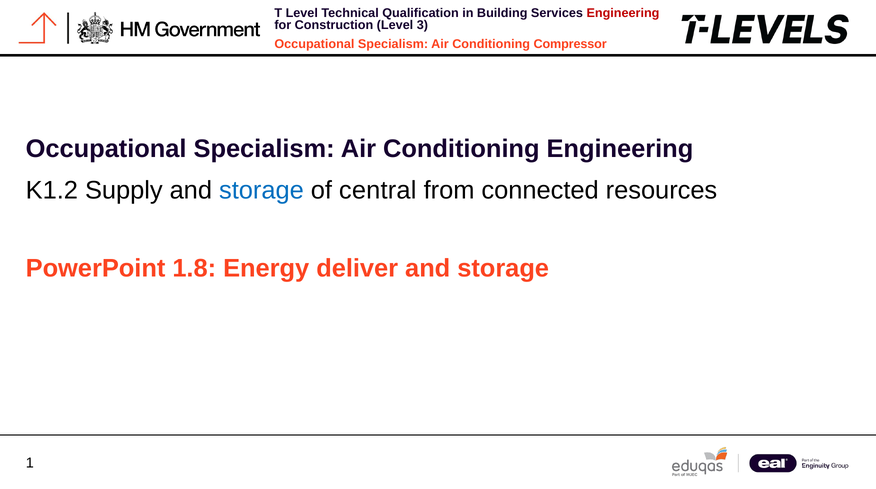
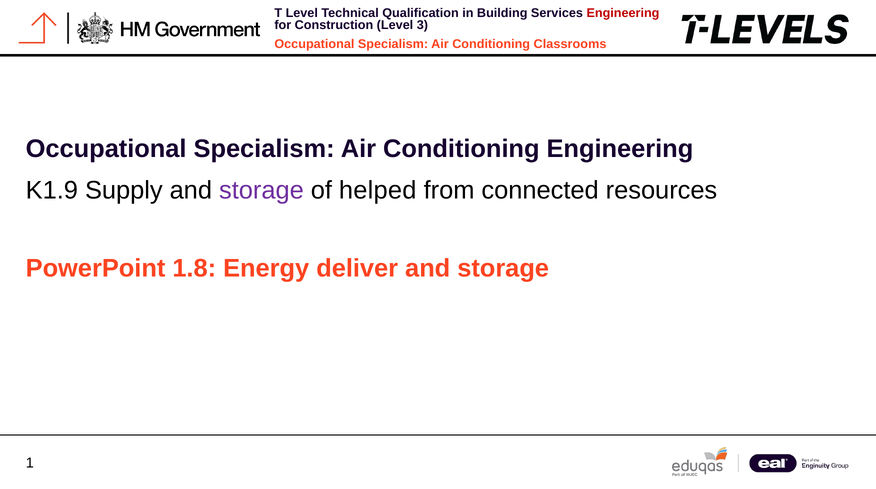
Compressor: Compressor -> Classrooms
K1.2: K1.2 -> K1.9
storage at (261, 190) colour: blue -> purple
central: central -> helped
